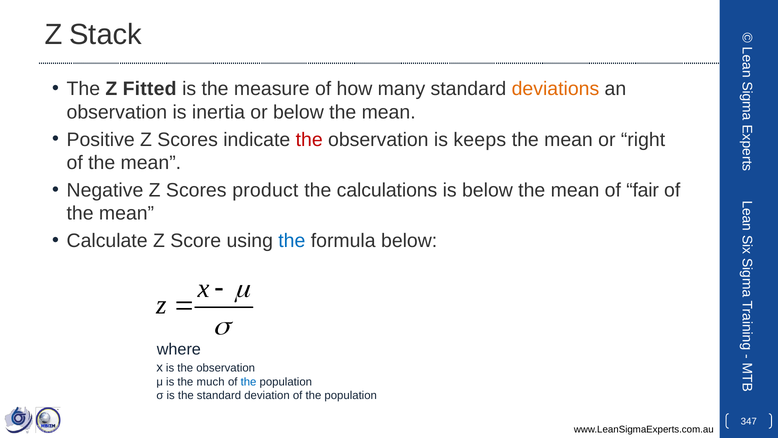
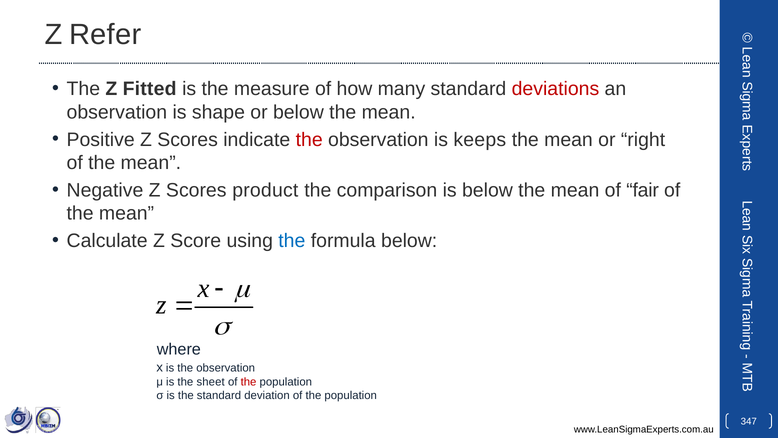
Stack: Stack -> Refer
deviations colour: orange -> red
inertia: inertia -> shape
calculations: calculations -> comparison
much: much -> sheet
the at (249, 382) colour: blue -> red
